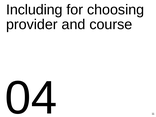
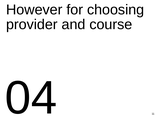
Including: Including -> However
